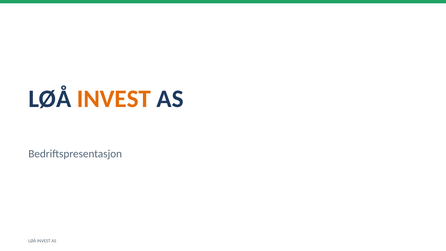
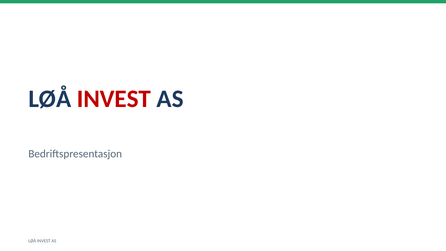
INVEST at (114, 99) colour: orange -> red
